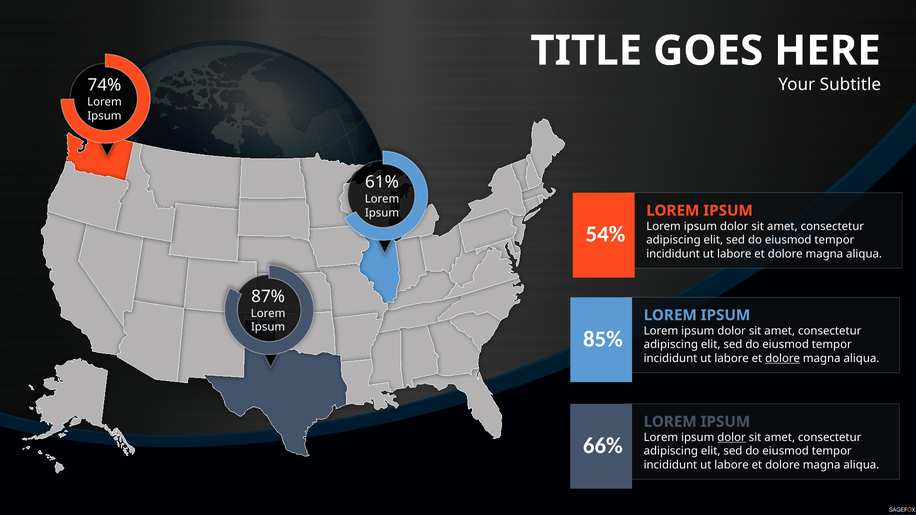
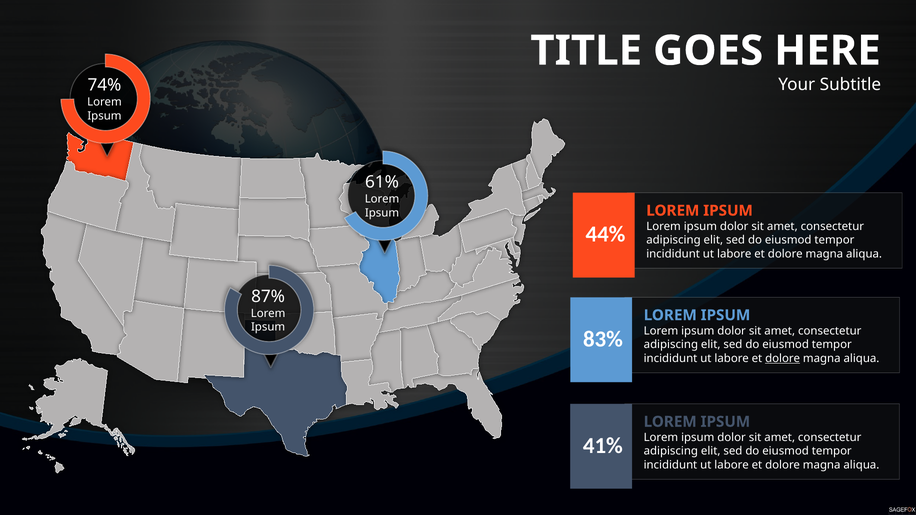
54%: 54% -> 44%
85%: 85% -> 83%
dolor at (732, 438) underline: present -> none
66%: 66% -> 41%
